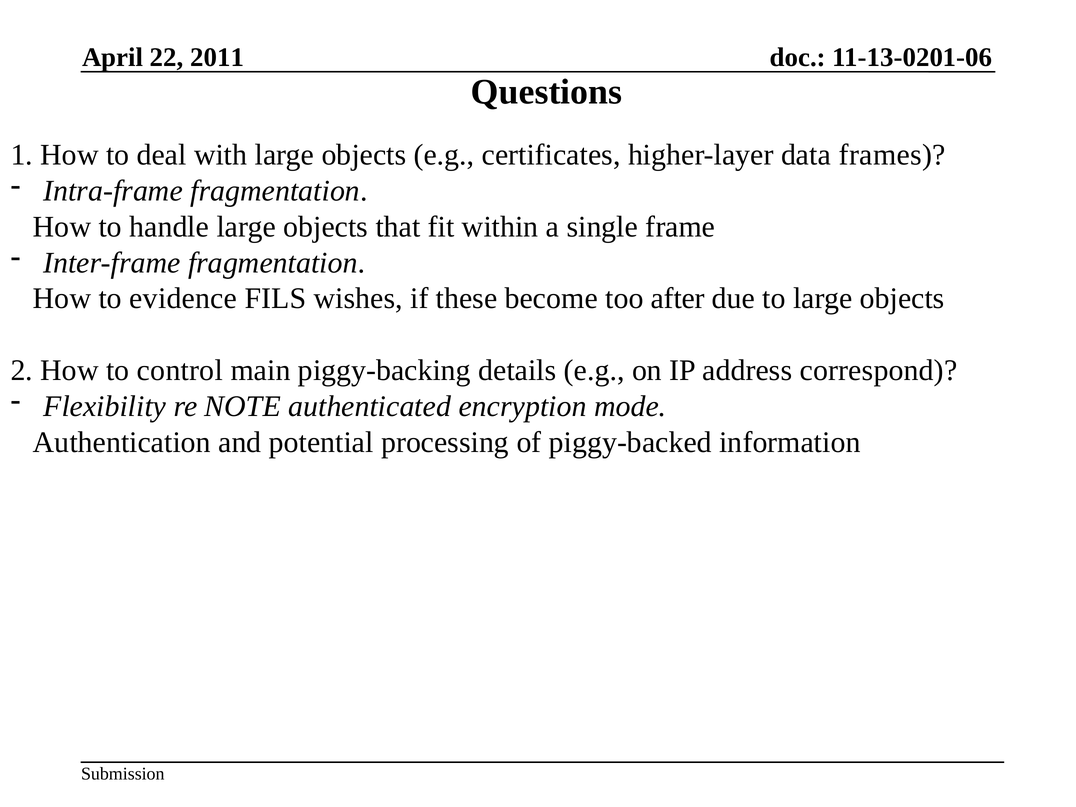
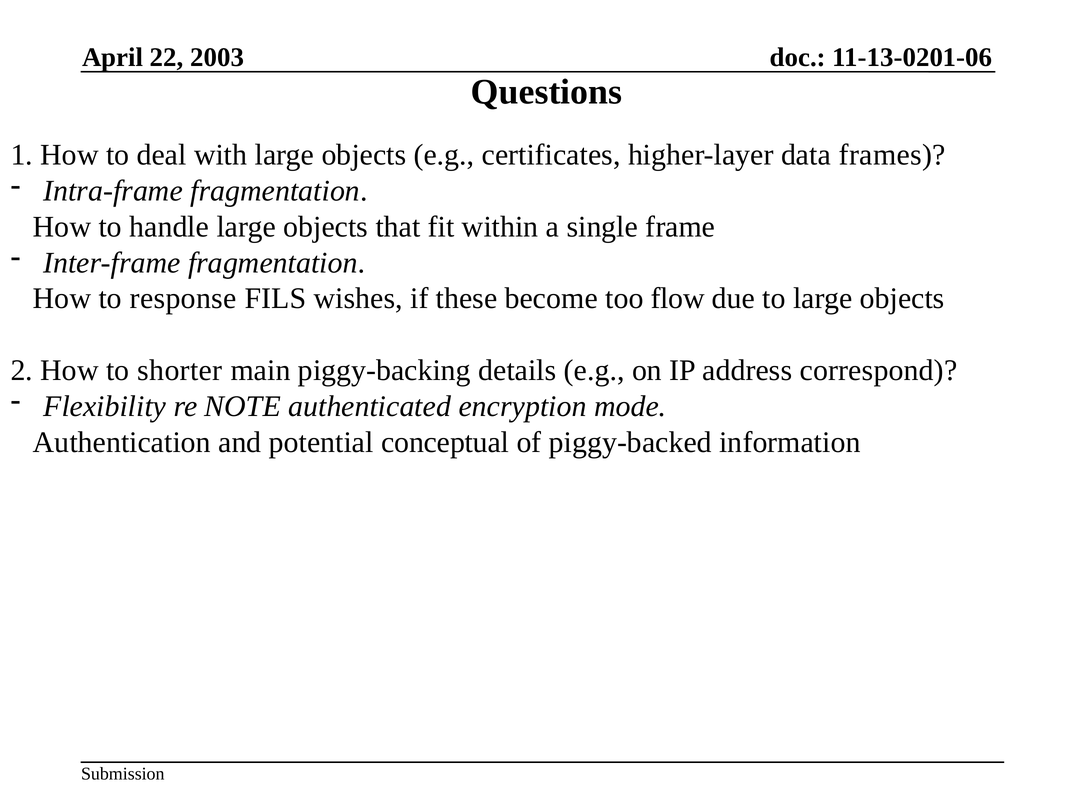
2011: 2011 -> 2003
evidence: evidence -> response
after: after -> flow
control: control -> shorter
processing: processing -> conceptual
